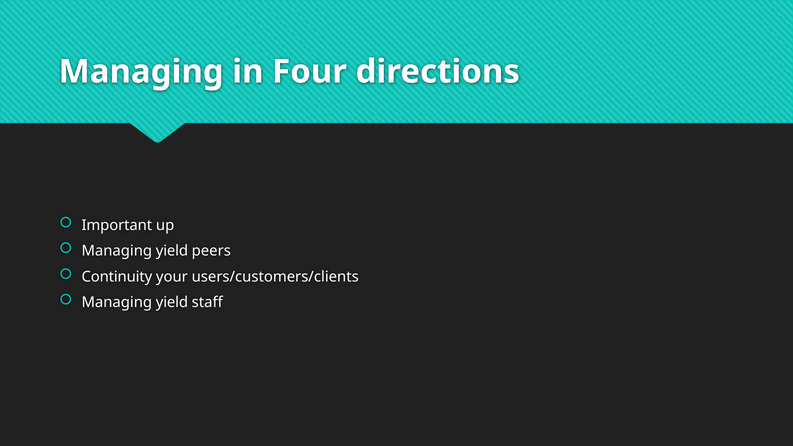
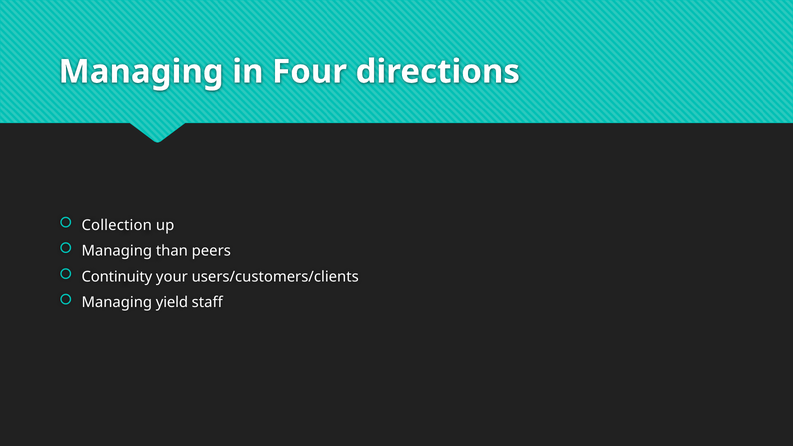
Important: Important -> Collection
yield at (172, 251): yield -> than
